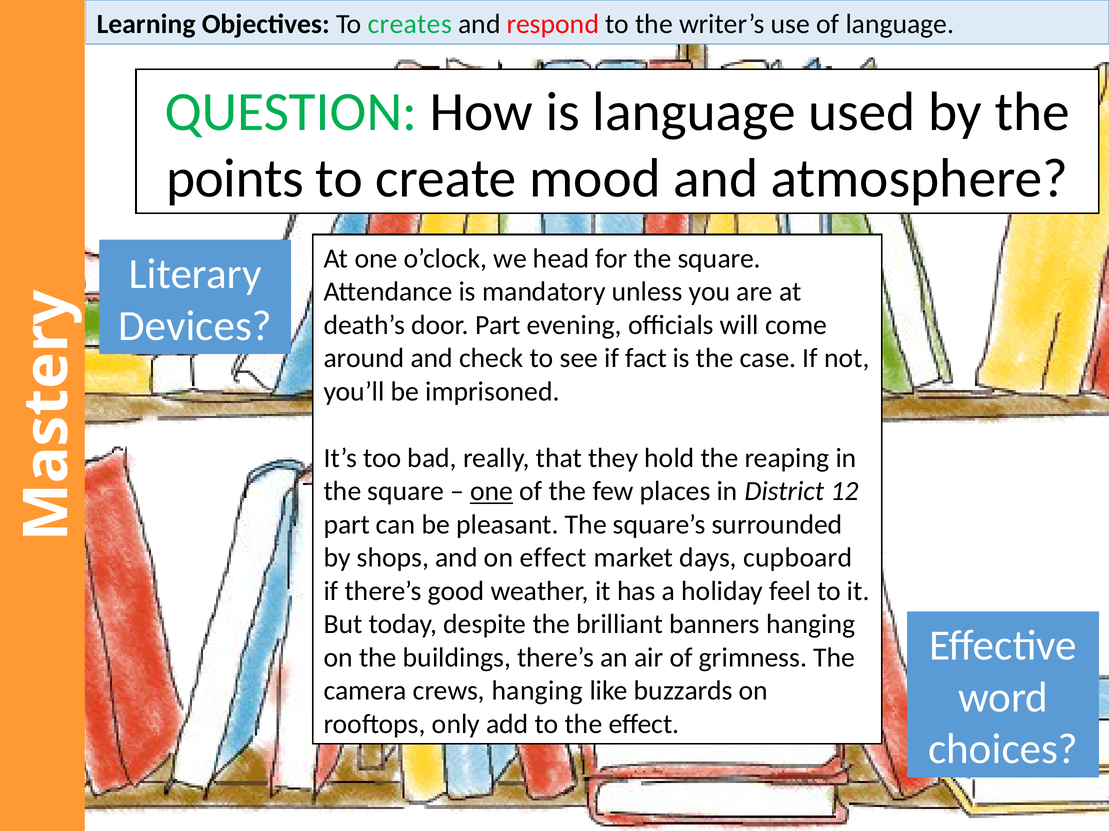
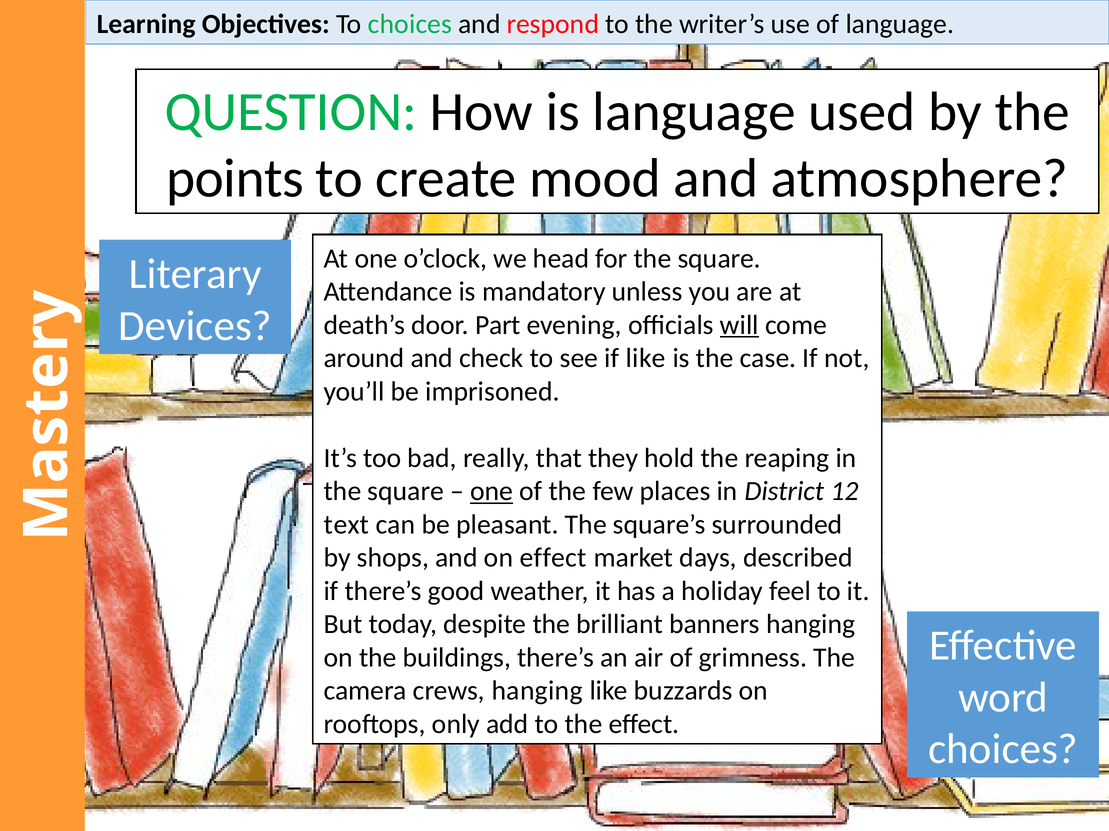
To creates: creates -> choices
will underline: none -> present
if fact: fact -> like
part at (347, 525): part -> text
cupboard: cupboard -> described
